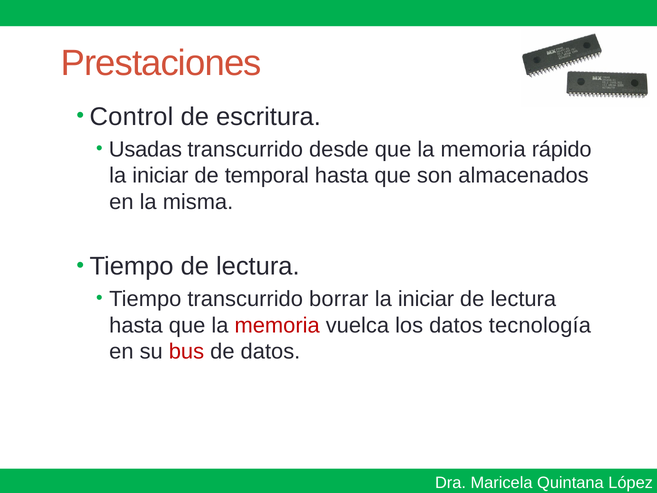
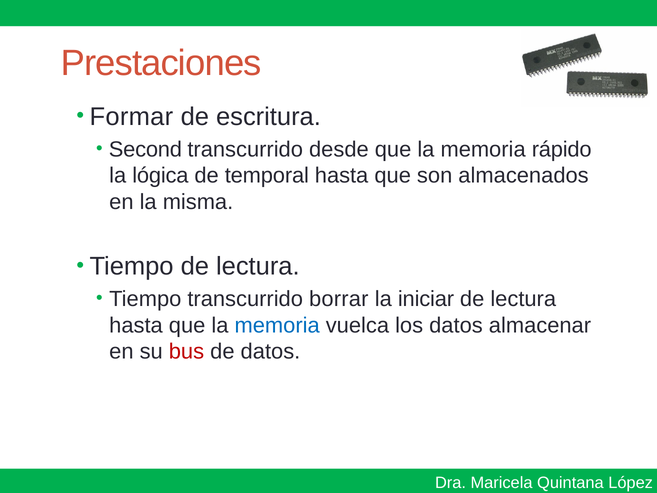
Control: Control -> Formar
Usadas: Usadas -> Second
iniciar at (160, 176): iniciar -> lógica
memoria at (277, 325) colour: red -> blue
tecnología: tecnología -> almacenar
